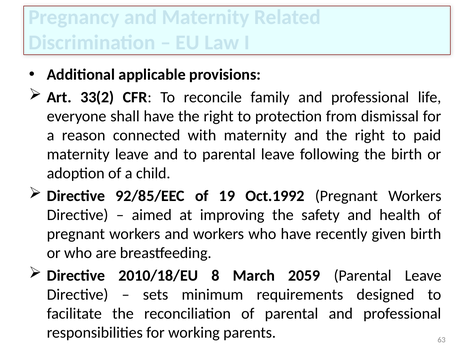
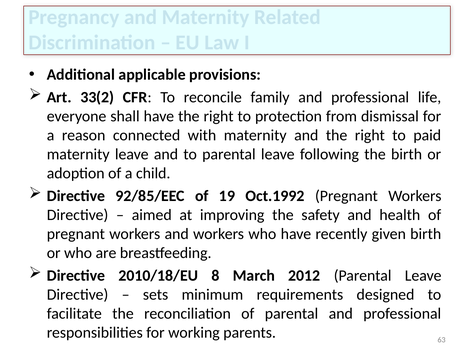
2059: 2059 -> 2012
